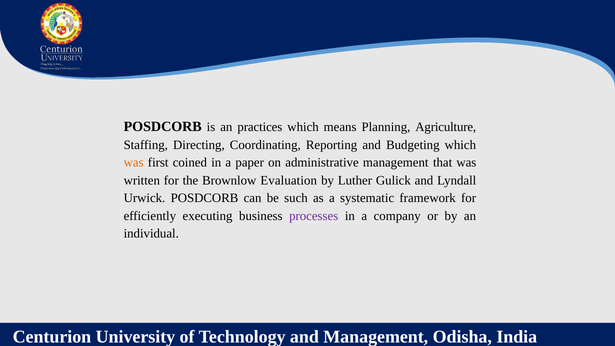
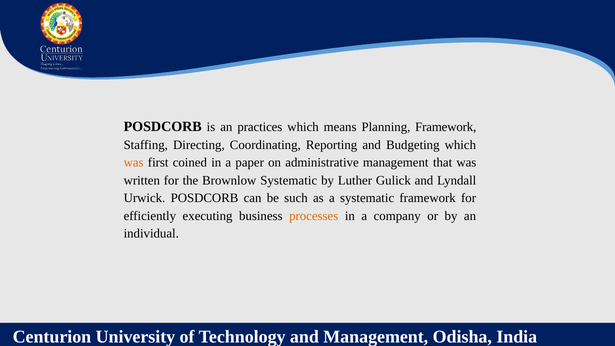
Planning Agriculture: Agriculture -> Framework
Brownlow Evaluation: Evaluation -> Systematic
processes colour: purple -> orange
